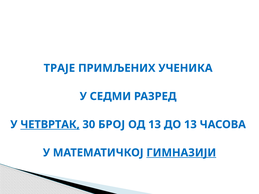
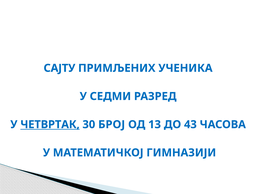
ТРАЈЕ: ТРАЈЕ -> САЈТУ
ДО 13: 13 -> 43
ГИМНАЗИЈИ underline: present -> none
